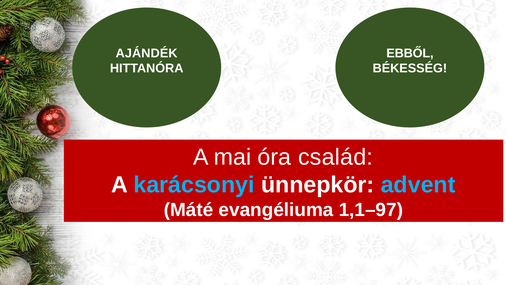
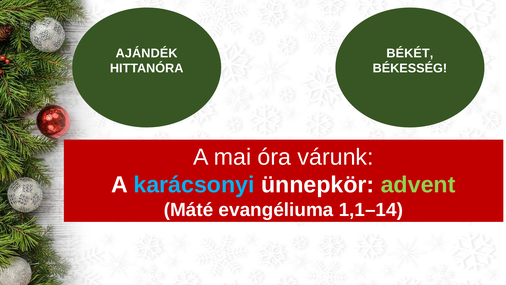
EBBŐL: EBBŐL -> BÉKÉT
család: család -> várunk
advent colour: light blue -> light green
1,1–97: 1,1–97 -> 1,1–14
